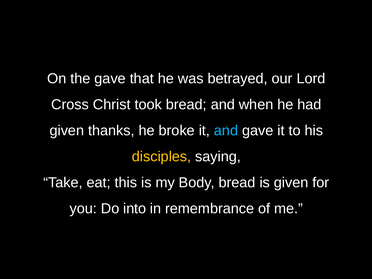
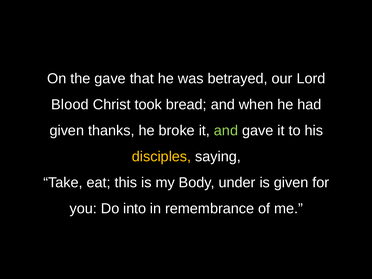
Cross: Cross -> Blood
and at (226, 131) colour: light blue -> light green
Body bread: bread -> under
